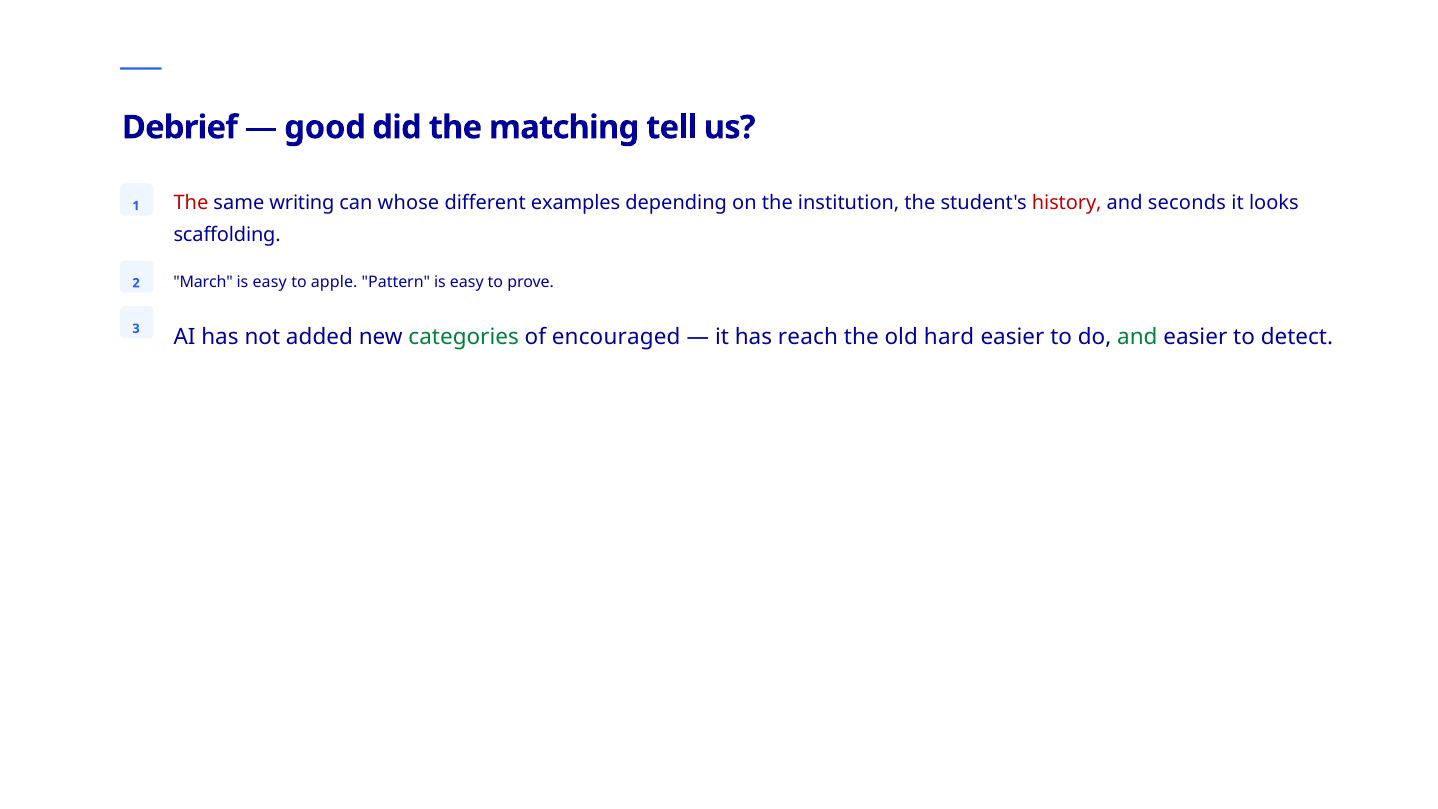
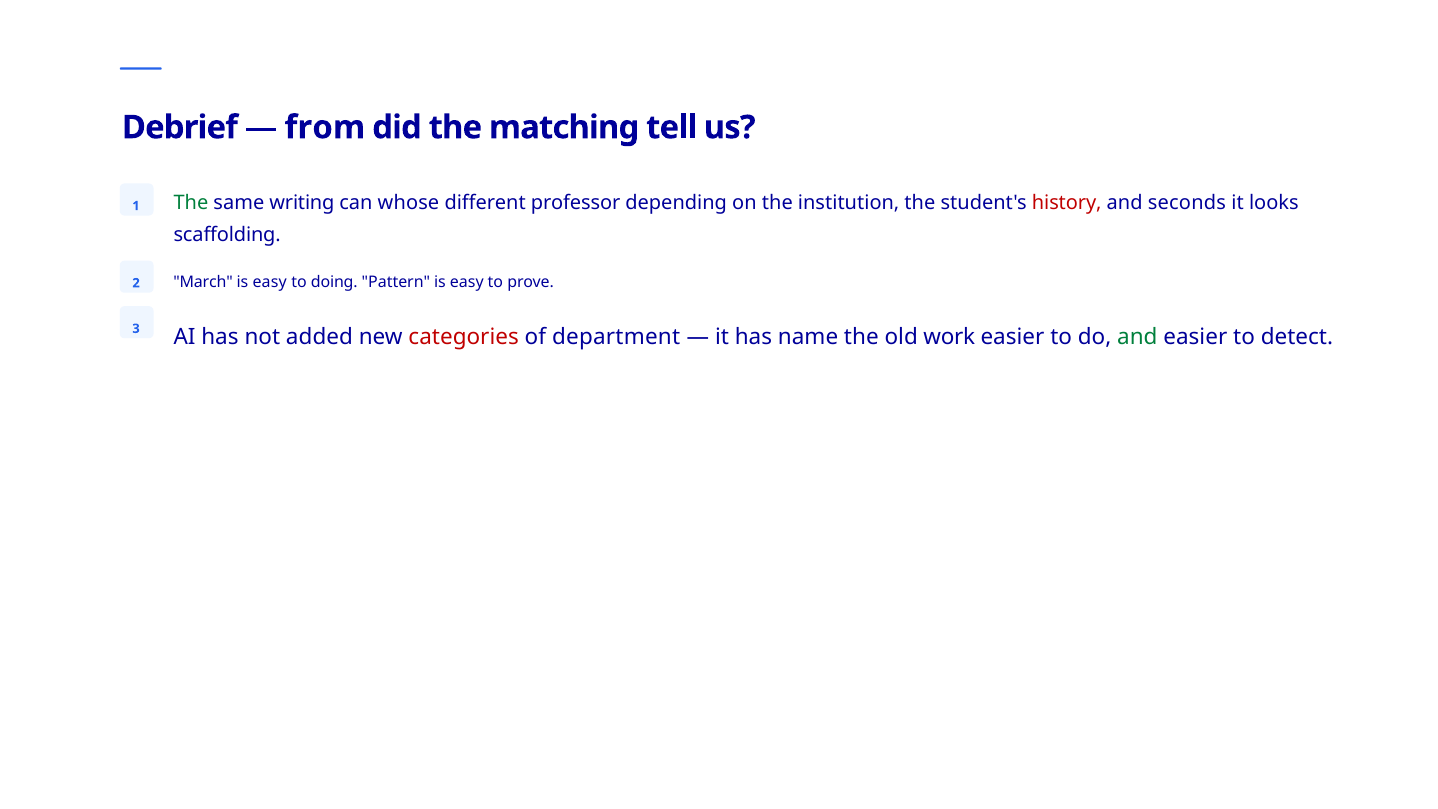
good: good -> from
The at (191, 203) colour: red -> green
examples: examples -> professor
apple: apple -> doing
categories colour: green -> red
encouraged: encouraged -> department
reach: reach -> name
hard: hard -> work
